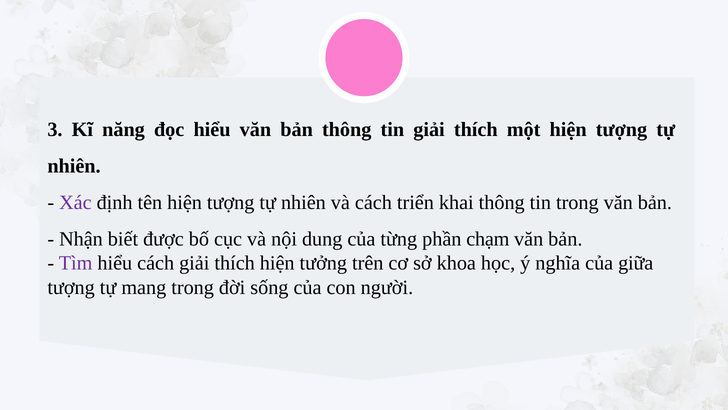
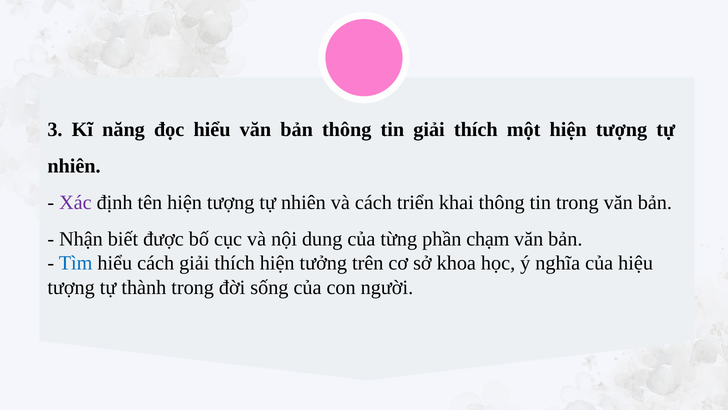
Tìm colour: purple -> blue
giữa: giữa -> hiệu
mang: mang -> thành
